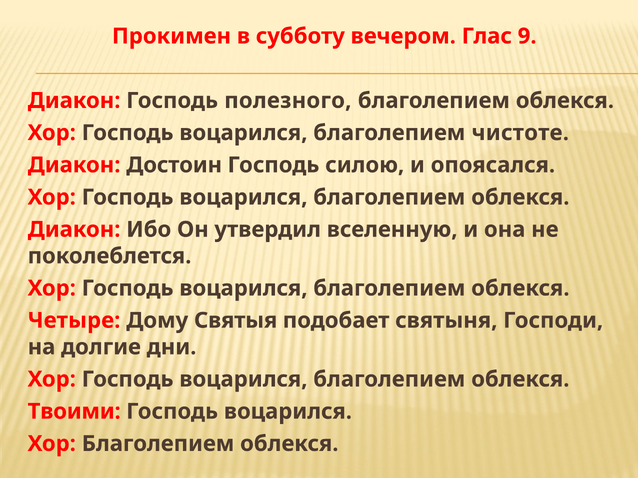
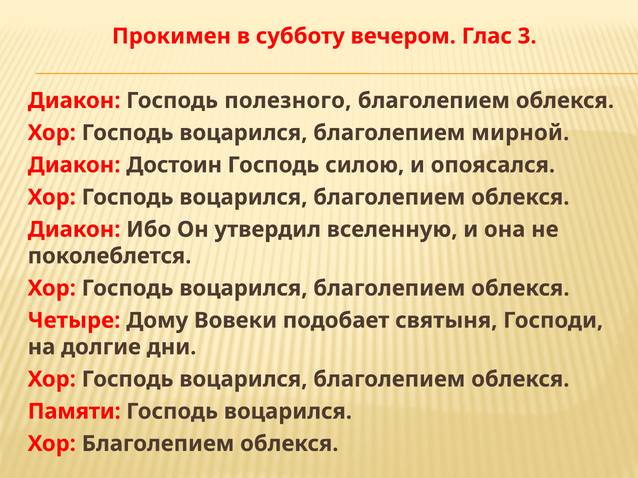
9: 9 -> 3
чистоте: чистоте -> мирной
Святыя: Святыя -> Вовеки
Твоими: Твоими -> Памяти
